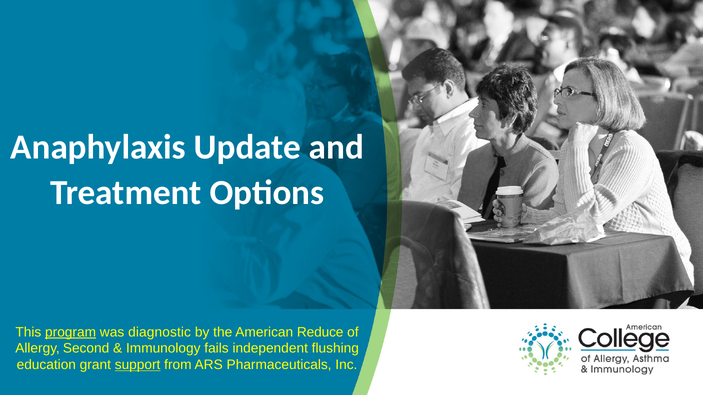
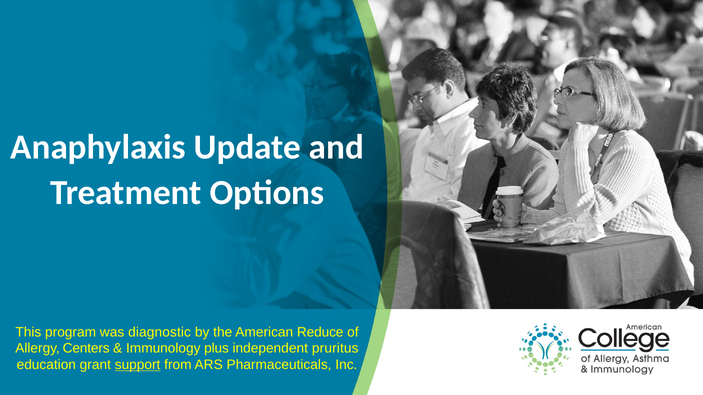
program underline: present -> none
Second: Second -> Centers
fails: fails -> plus
flushing: flushing -> pruritus
